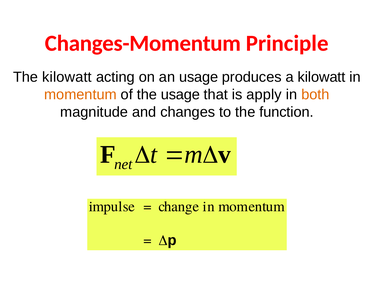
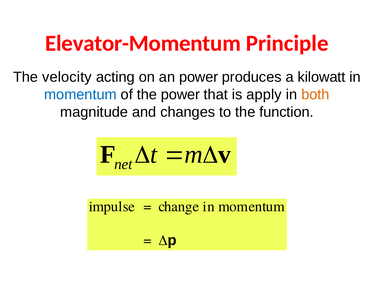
Changes-Momentum: Changes-Momentum -> Elevator-Momentum
The kilowatt: kilowatt -> velocity
an usage: usage -> power
momentum at (80, 94) colour: orange -> blue
the usage: usage -> power
